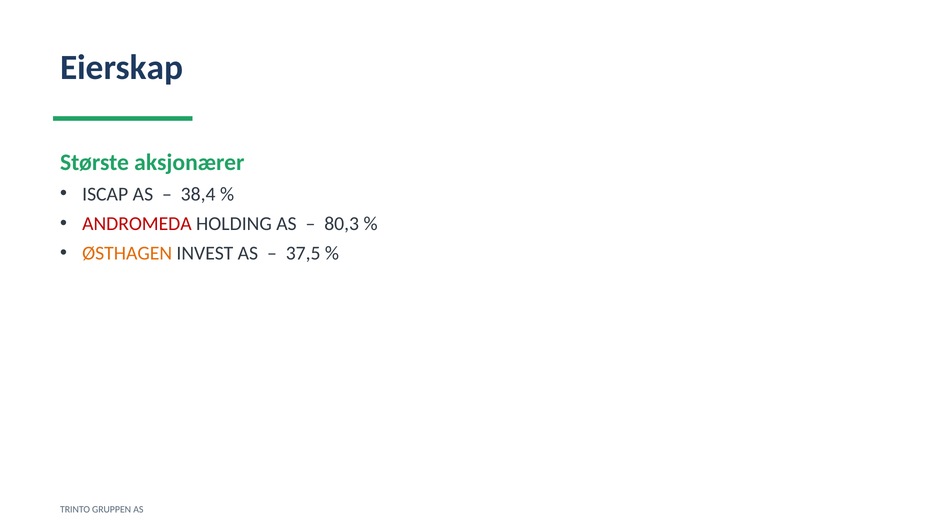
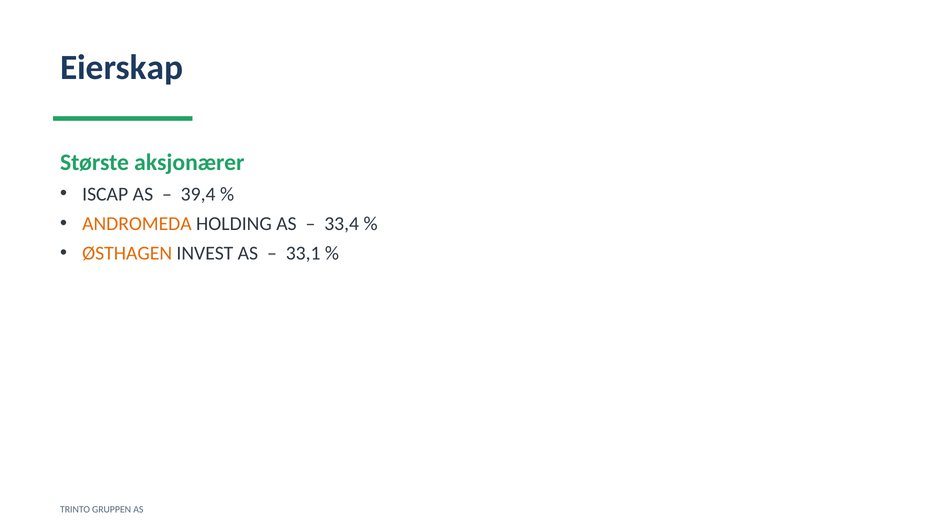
38,4: 38,4 -> 39,4
ANDROMEDA colour: red -> orange
80,3: 80,3 -> 33,4
37,5: 37,5 -> 33,1
